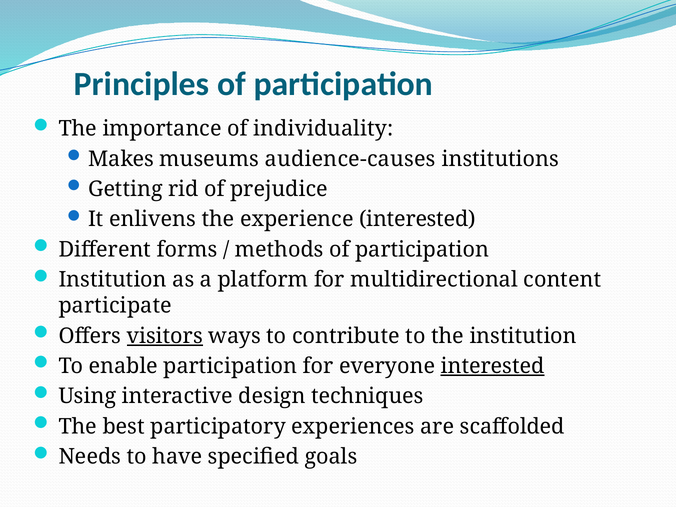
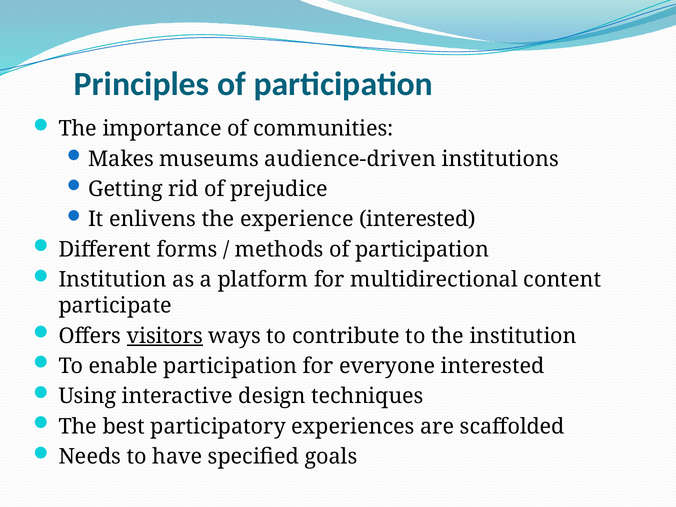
individuality: individuality -> communities
audience-causes: audience-causes -> audience-driven
interested at (493, 366) underline: present -> none
